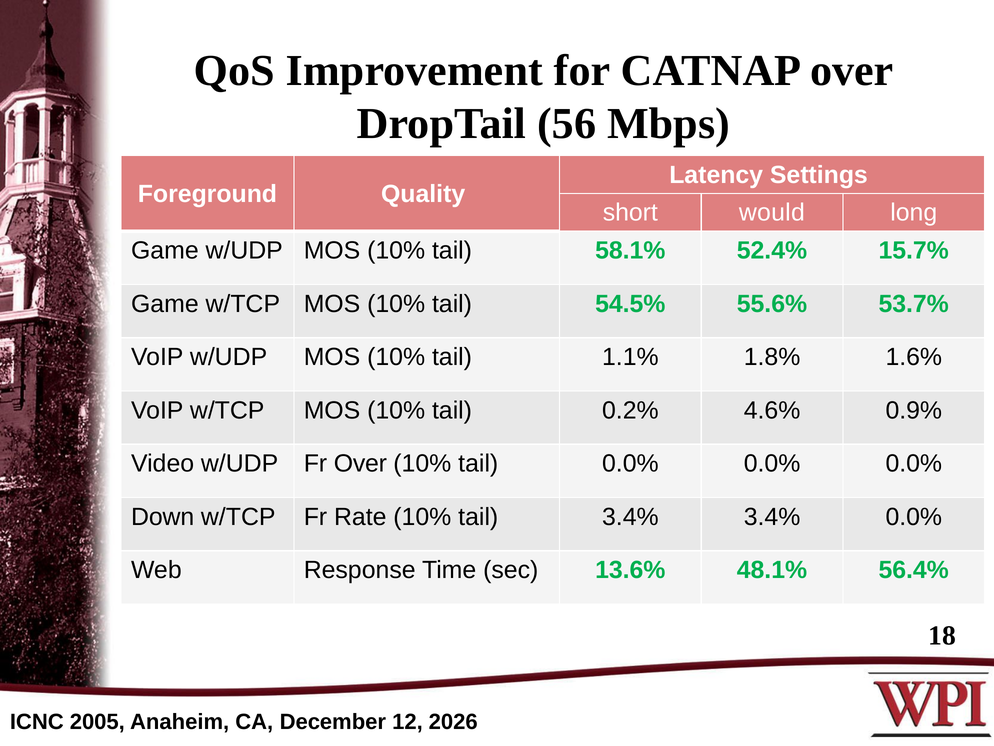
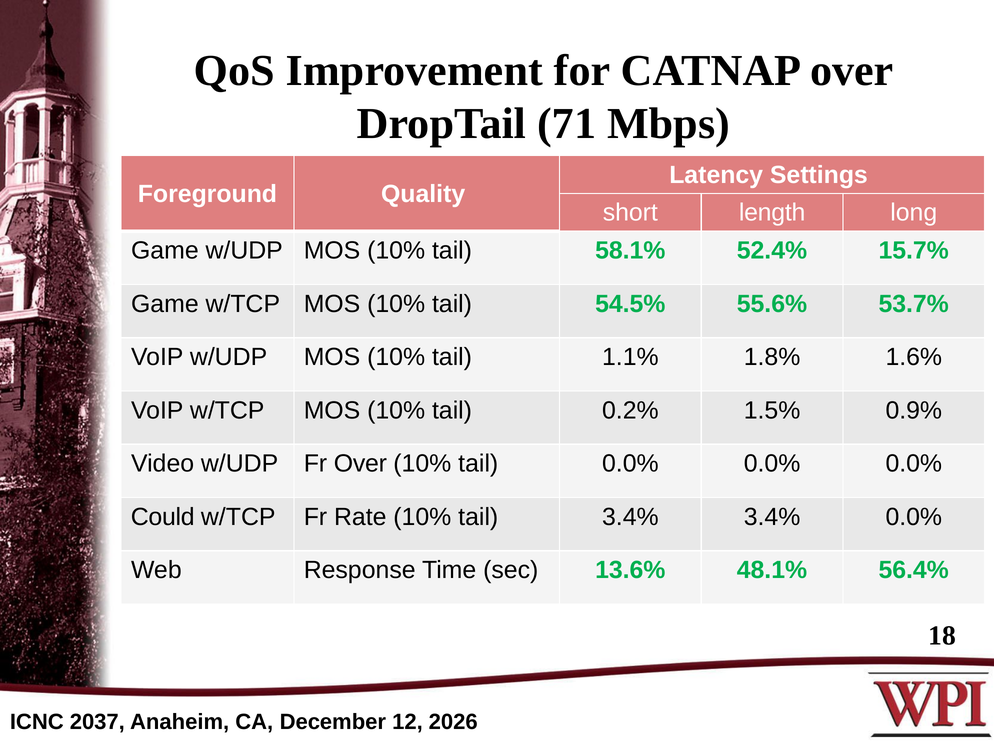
56: 56 -> 71
would: would -> length
4.6%: 4.6% -> 1.5%
Down: Down -> Could
2005: 2005 -> 2037
